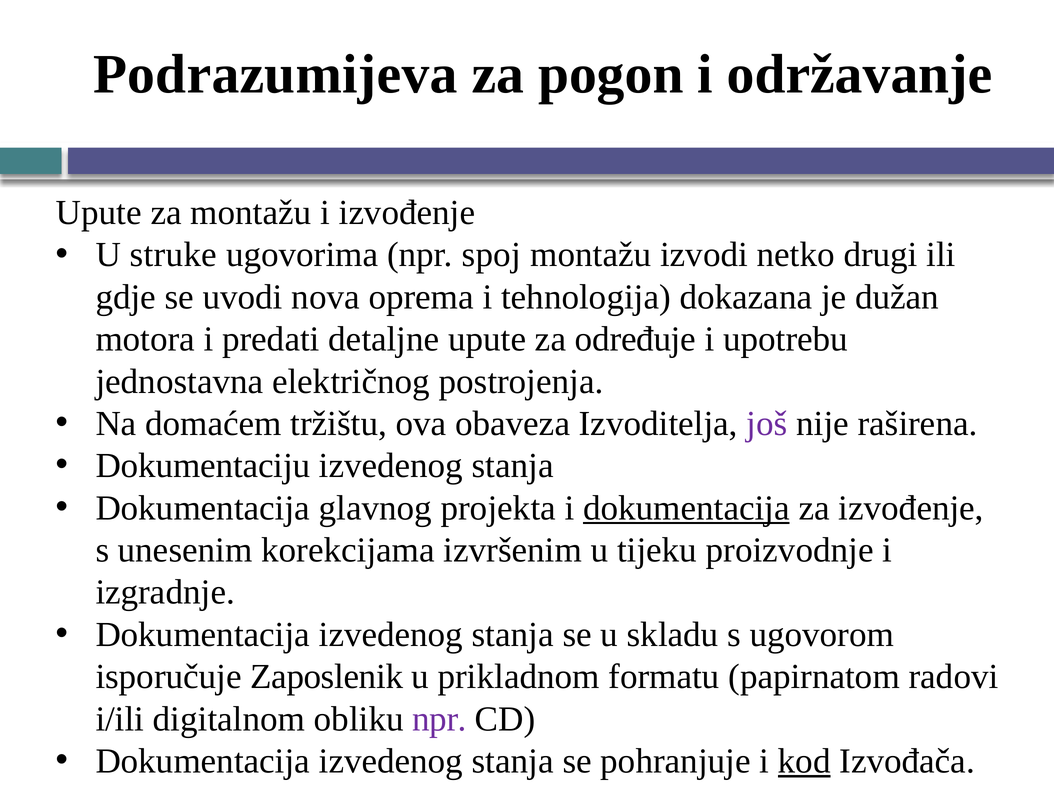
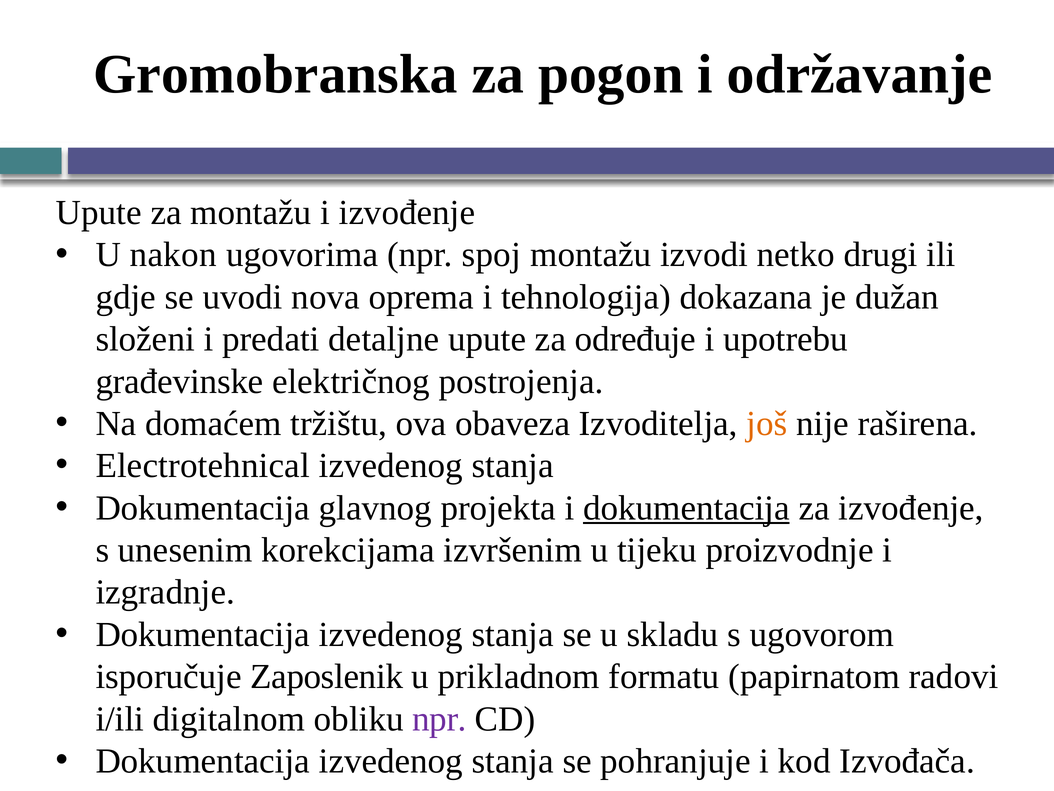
Podrazumijeva: Podrazumijeva -> Gromobranska
struke: struke -> nakon
motora: motora -> složeni
jednostavna: jednostavna -> građevinske
još colour: purple -> orange
Dokumentaciju: Dokumentaciju -> Electrotehnical
kod underline: present -> none
